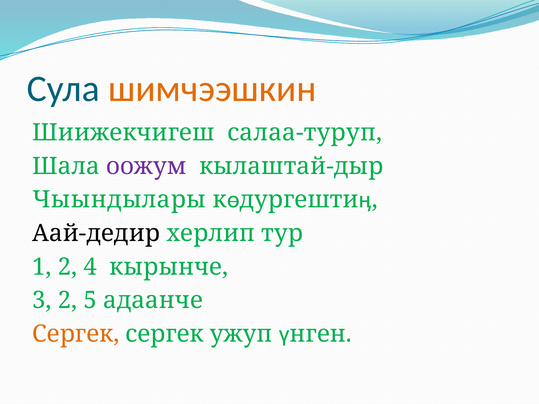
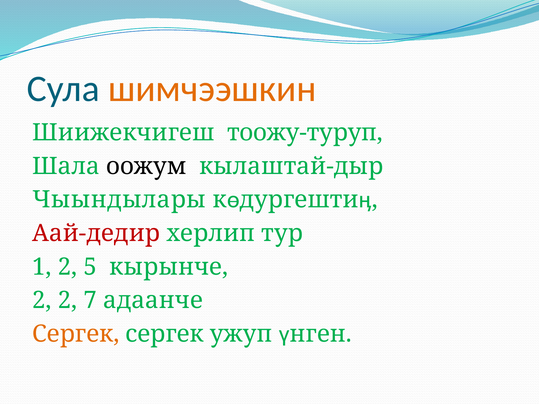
салаа-туруп: салаа-туруп -> тоожу-туруп
оожум colour: purple -> black
Аай-дедир colour: black -> red
4: 4 -> 5
3 at (42, 301): 3 -> 2
5: 5 -> 7
